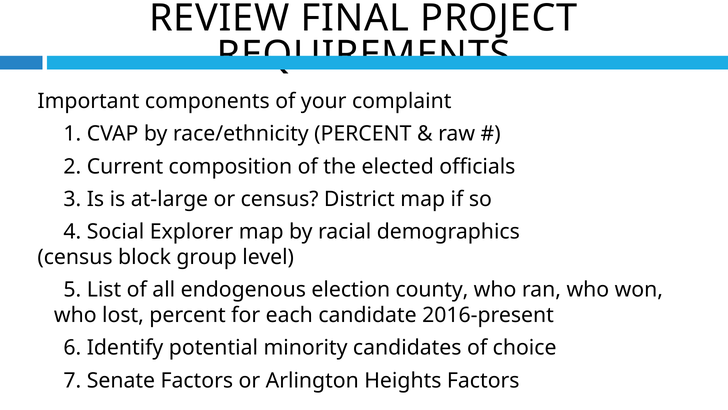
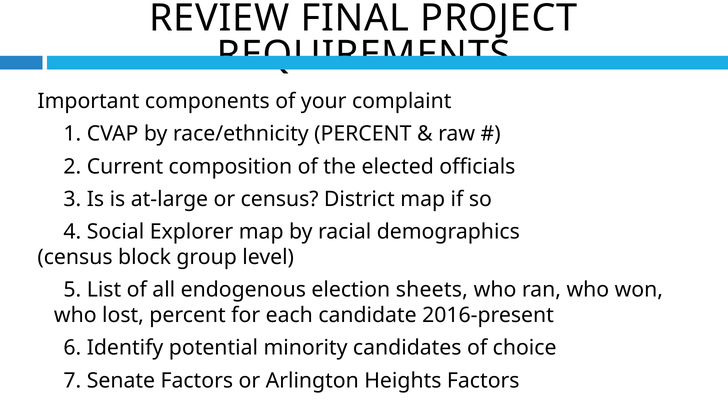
county: county -> sheets
